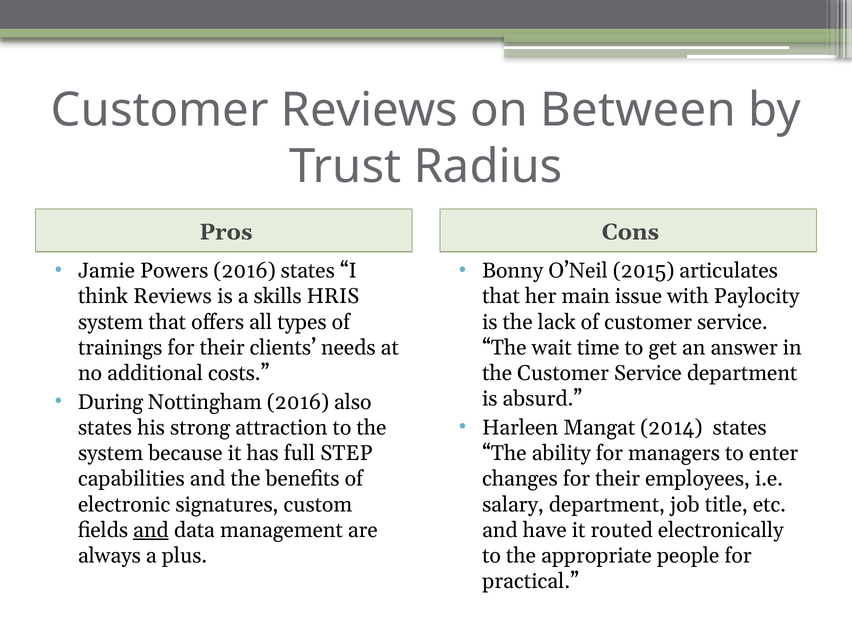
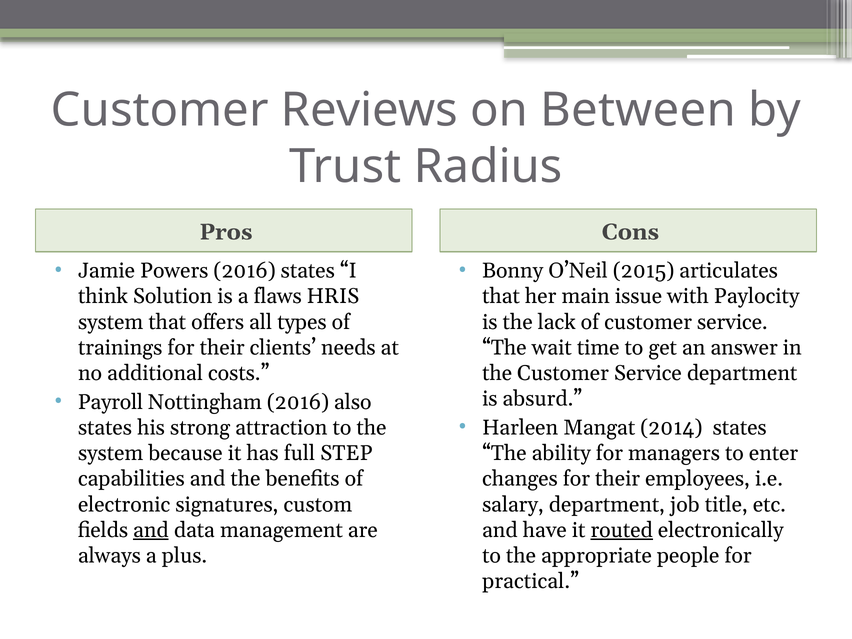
think Reviews: Reviews -> Solution
skills: skills -> flaws
During: During -> Payroll
routed underline: none -> present
